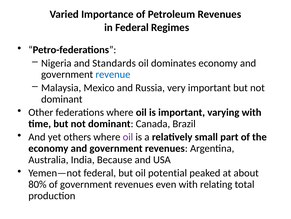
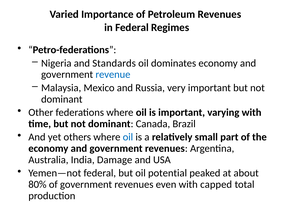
oil at (128, 137) colour: purple -> blue
Because: Because -> Damage
relating: relating -> capped
